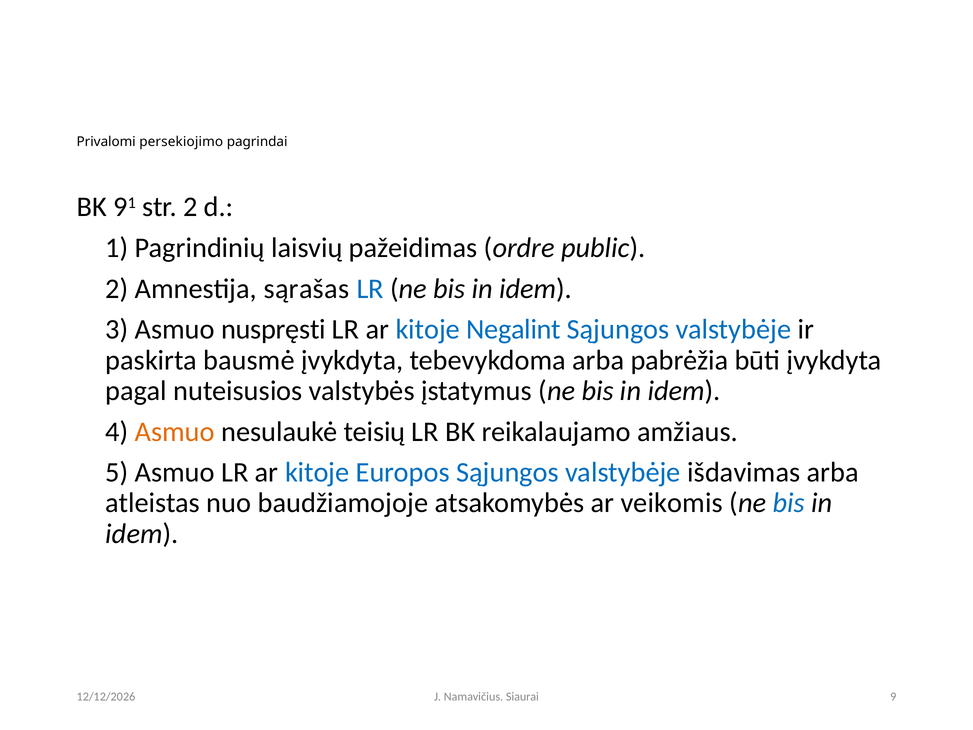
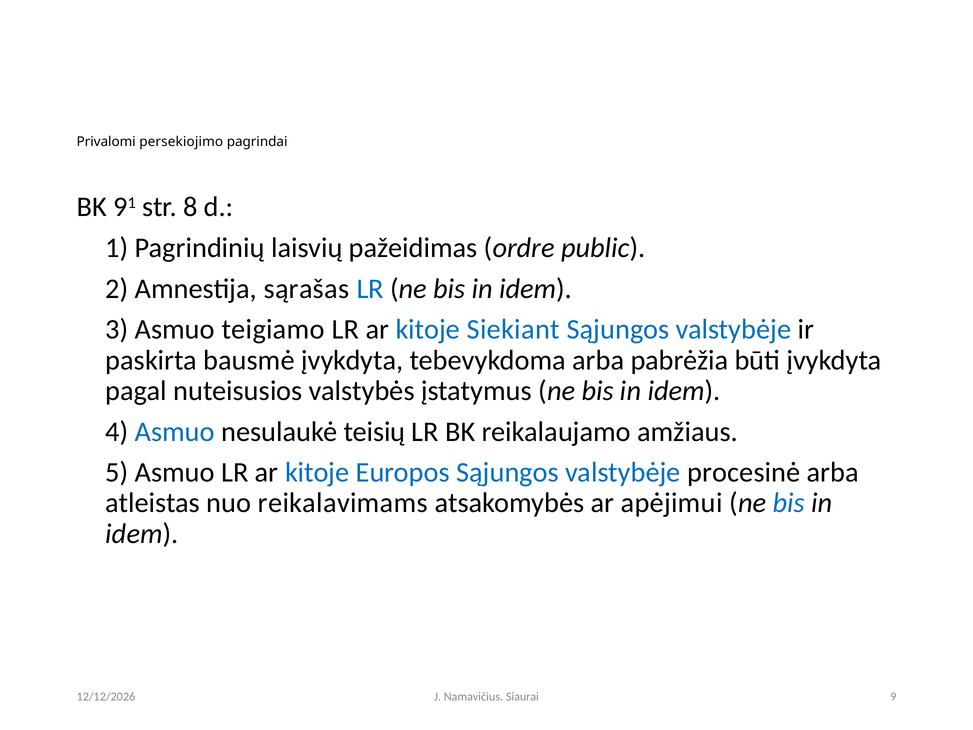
str 2: 2 -> 8
nuspręsti: nuspręsti -> teigiamo
Negalint: Negalint -> Siekiant
Asmuo at (175, 432) colour: orange -> blue
išdavimas: išdavimas -> procesinė
baudžiamojoje: baudžiamojoje -> reikalavimams
veikomis: veikomis -> apėjimui
